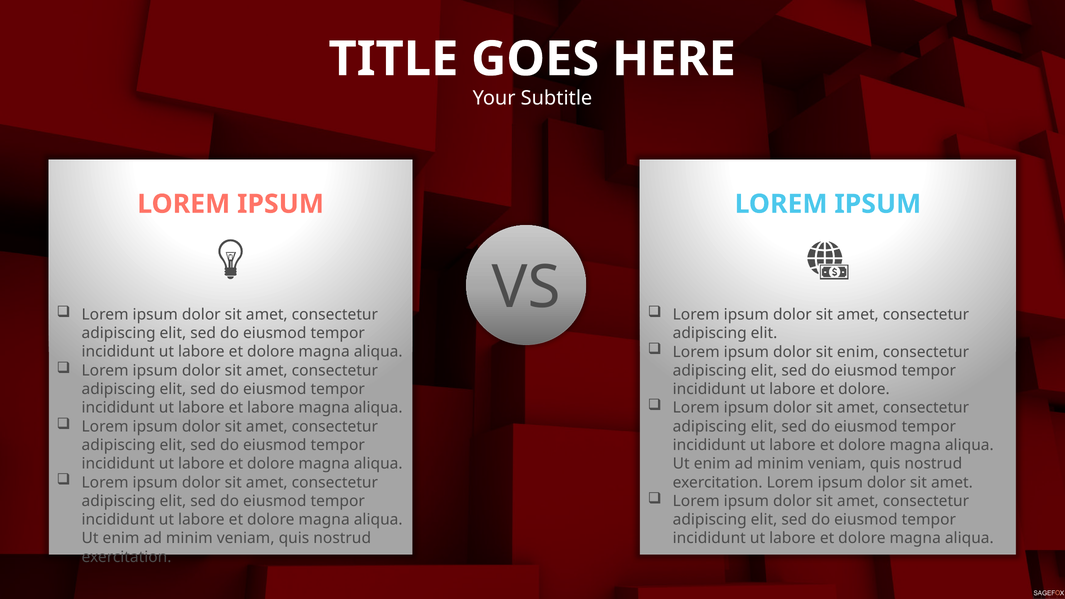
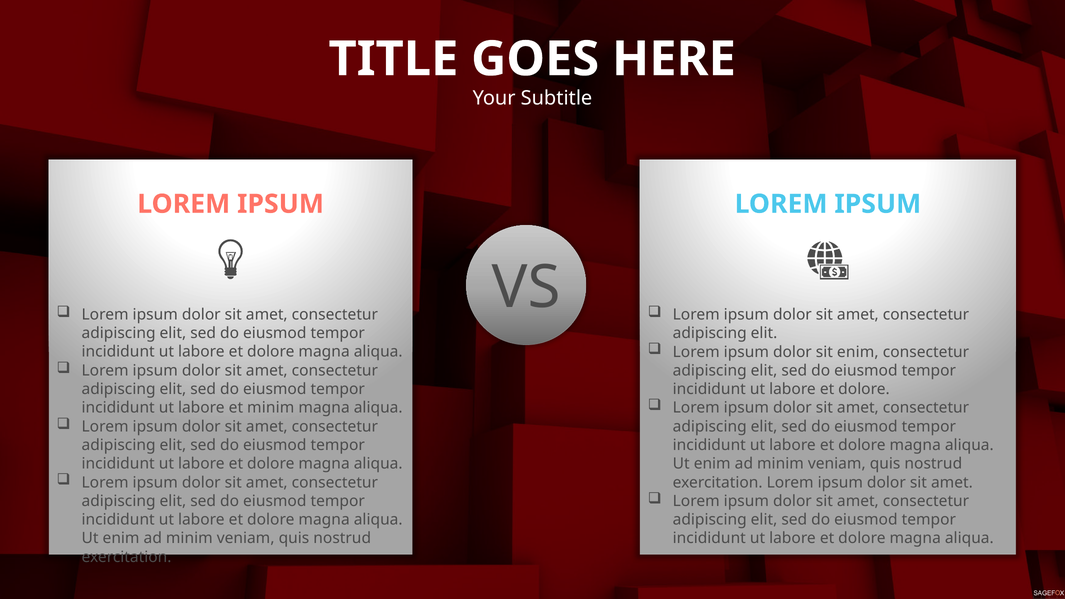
et labore: labore -> minim
